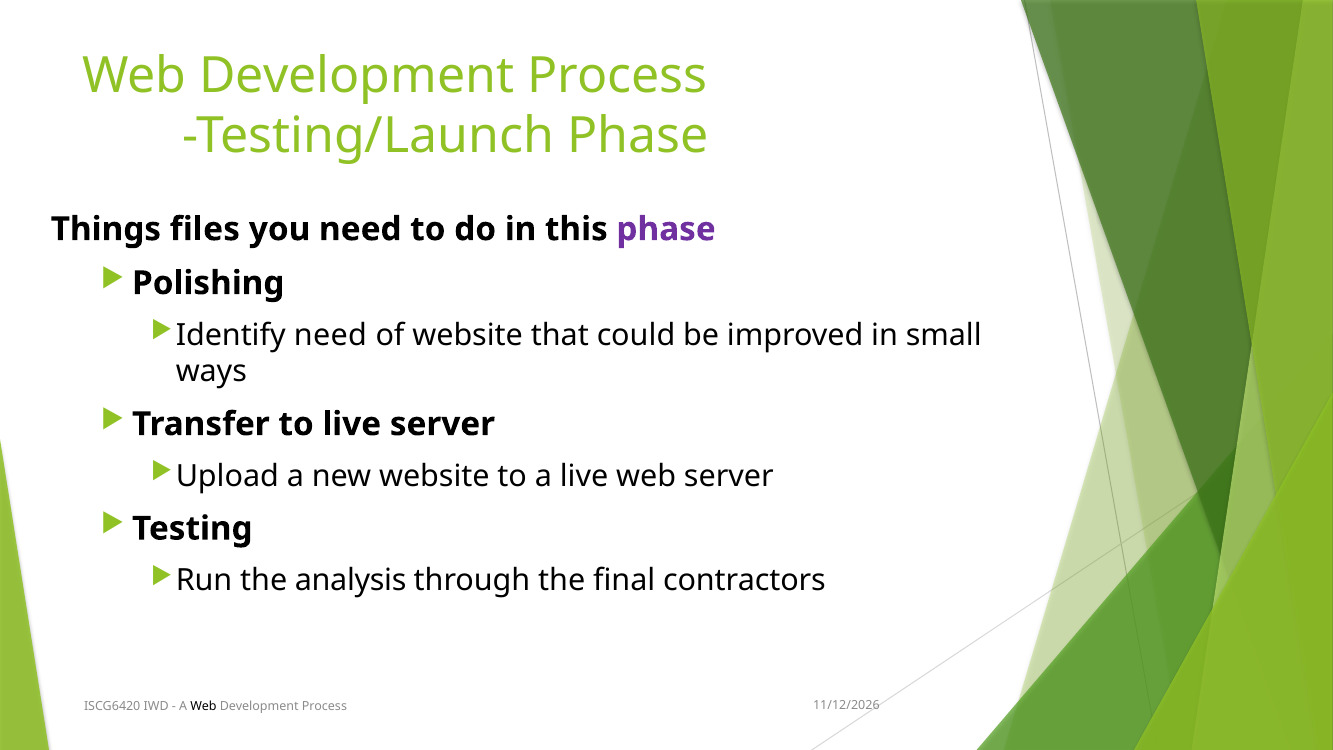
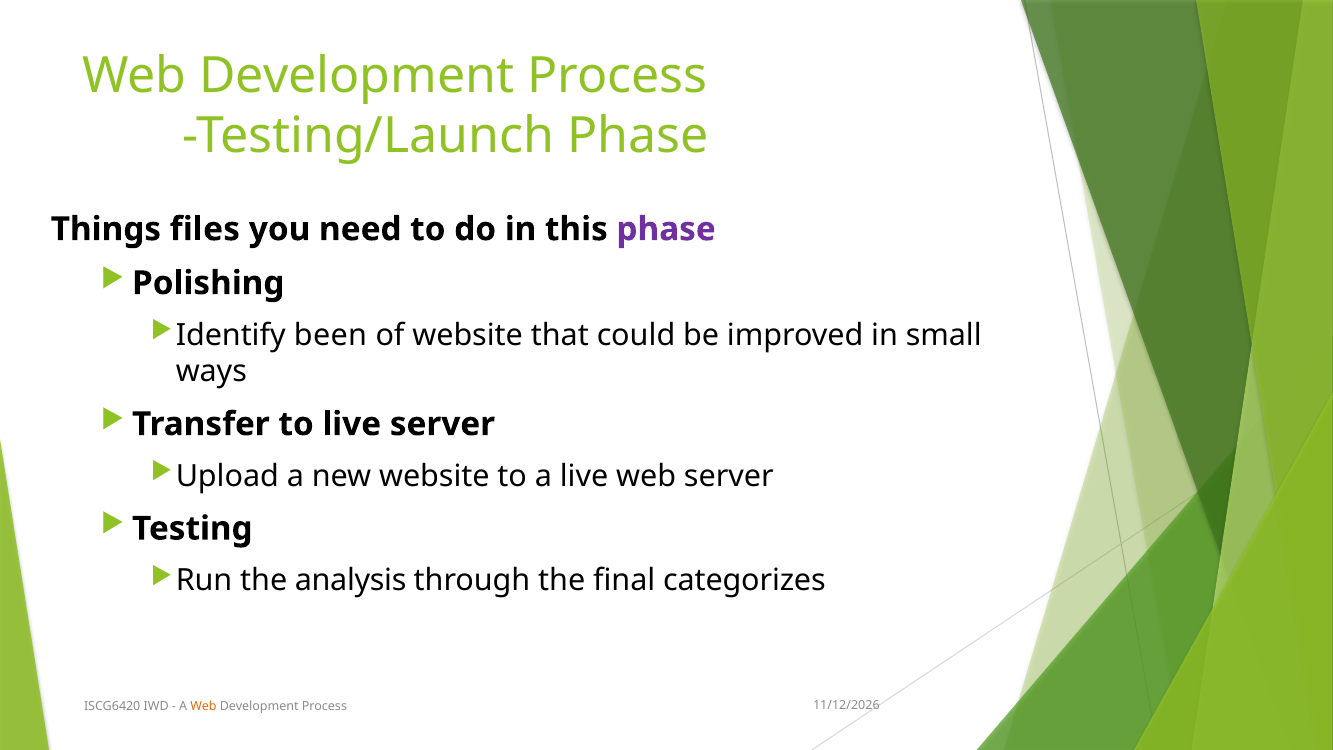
Identify need: need -> been
contractors: contractors -> categorizes
Web at (204, 707) colour: black -> orange
